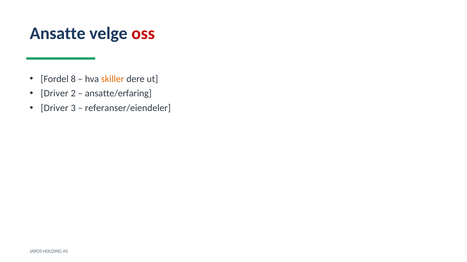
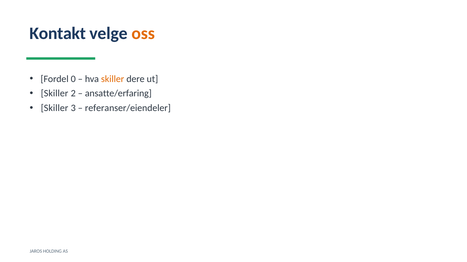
Ansatte: Ansatte -> Kontakt
oss colour: red -> orange
8: 8 -> 0
Driver at (55, 94): Driver -> Skiller
Driver at (55, 108): Driver -> Skiller
